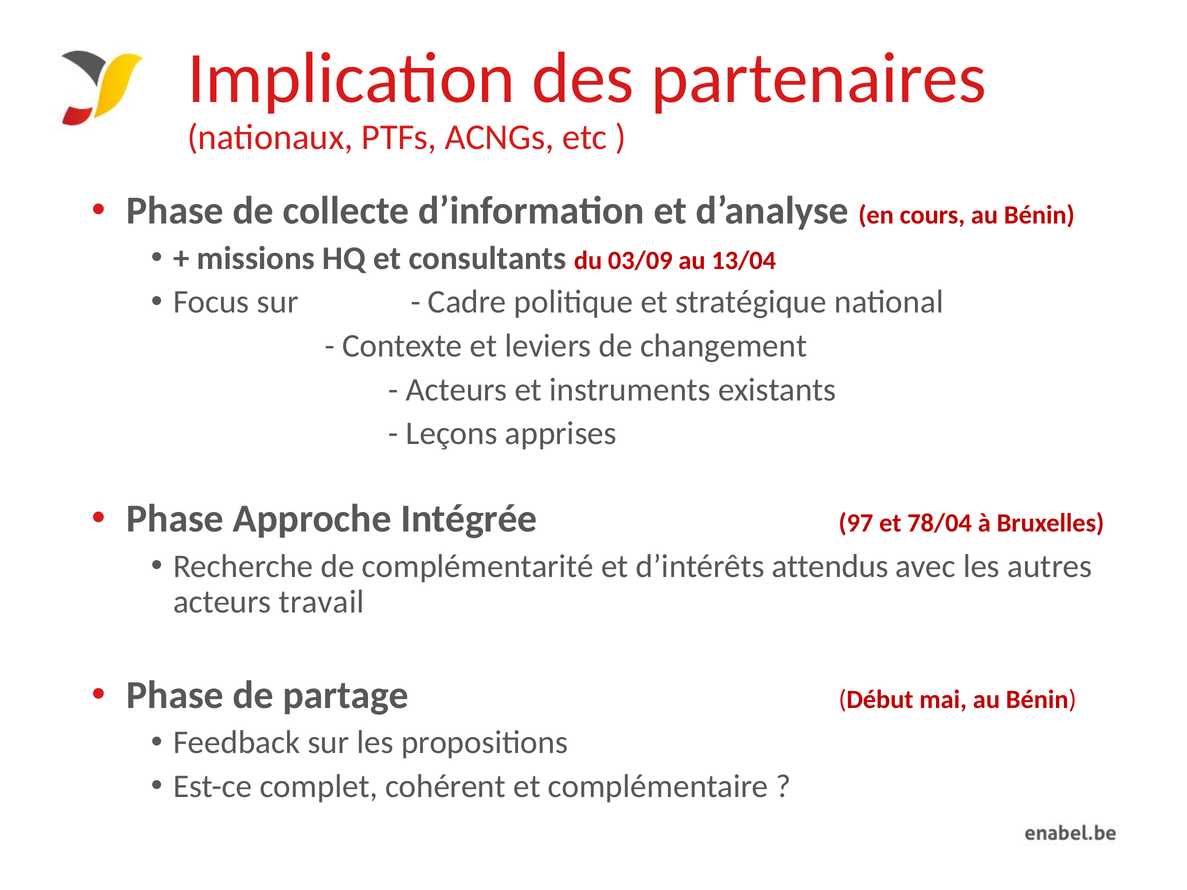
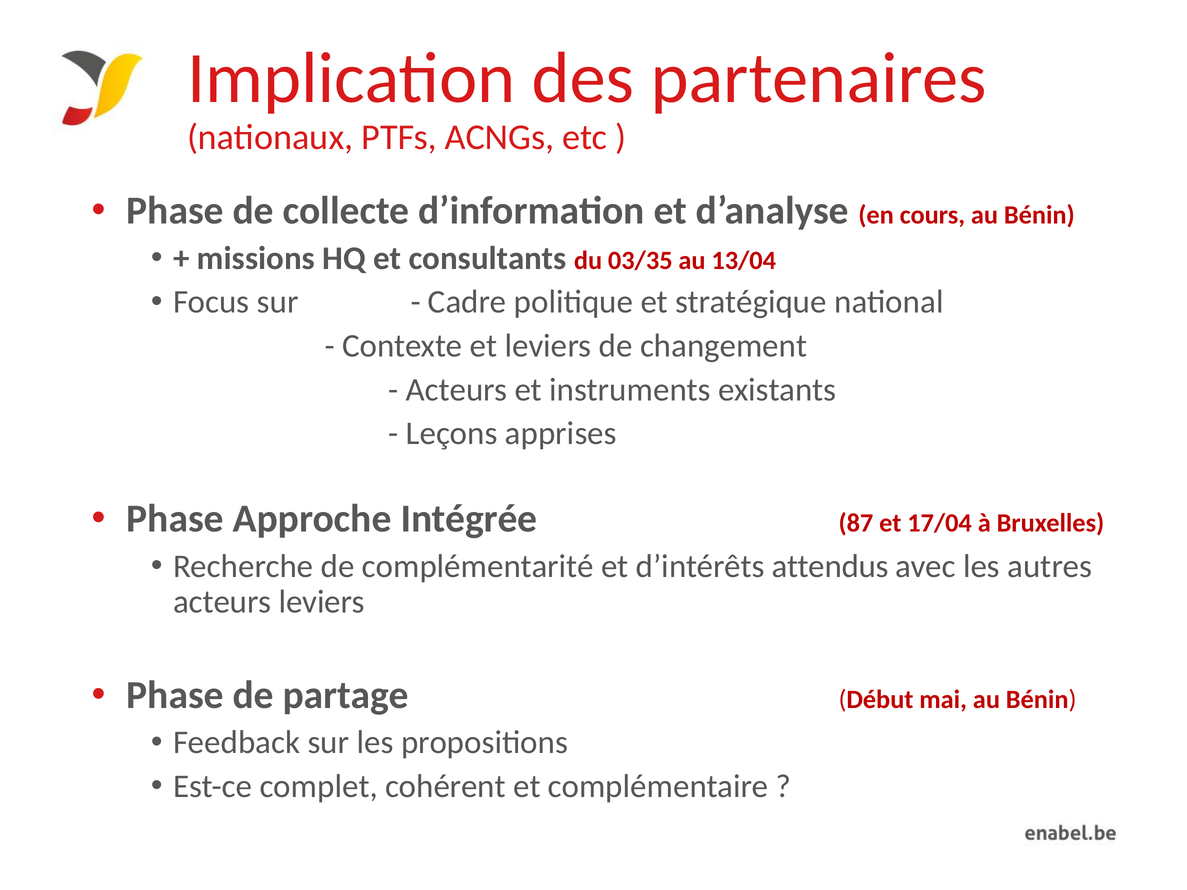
03/09: 03/09 -> 03/35
97: 97 -> 87
78/04: 78/04 -> 17/04
acteurs travail: travail -> leviers
